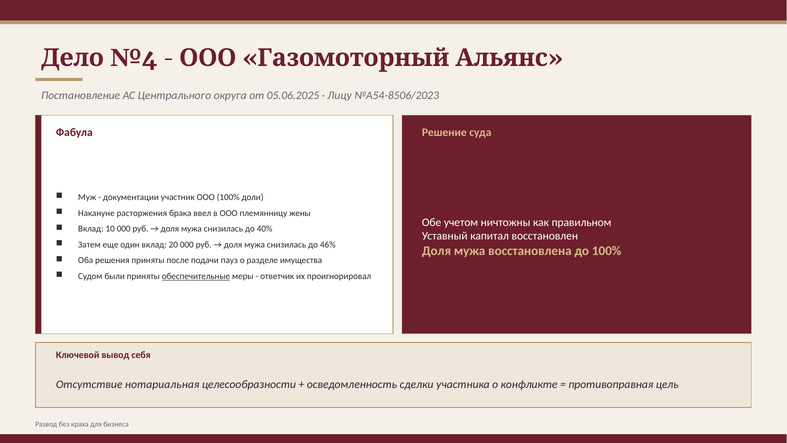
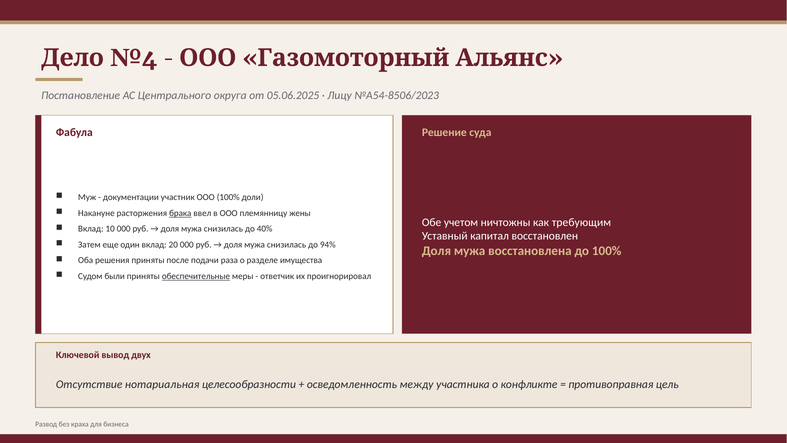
брака underline: none -> present
правильном: правильном -> требующим
46%: 46% -> 94%
пауз: пауз -> раза
себя: себя -> двух
сделки: сделки -> между
